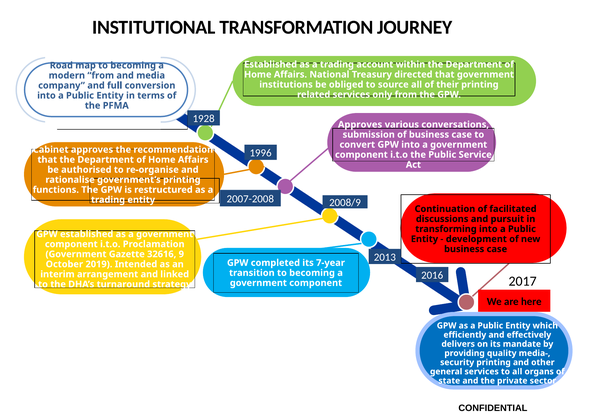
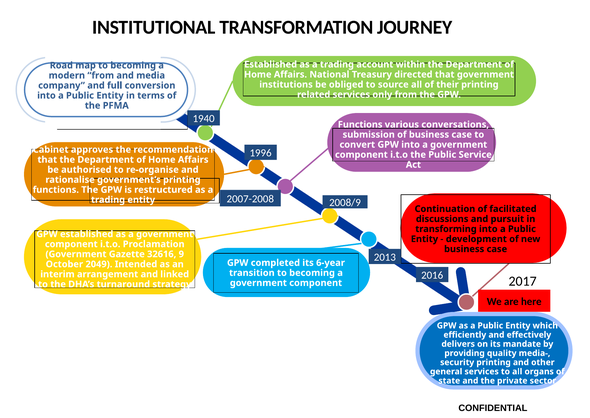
1928: 1928 -> 1940
Approves at (360, 124): Approves -> Functions
7-year: 7-year -> 6-year
2019: 2019 -> 2049
